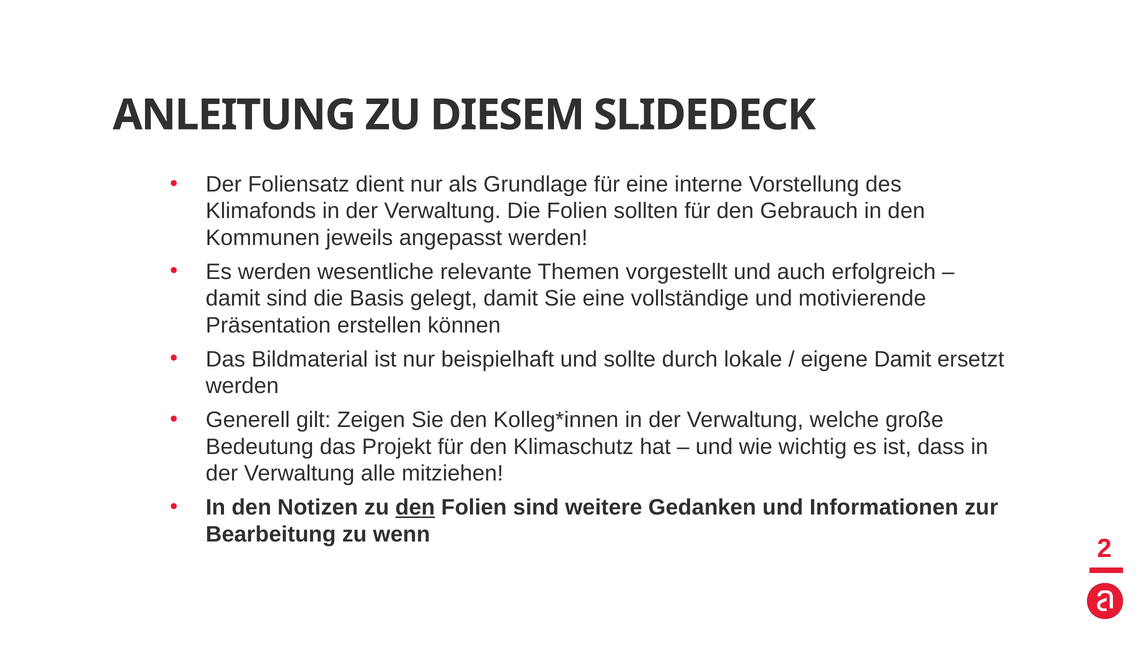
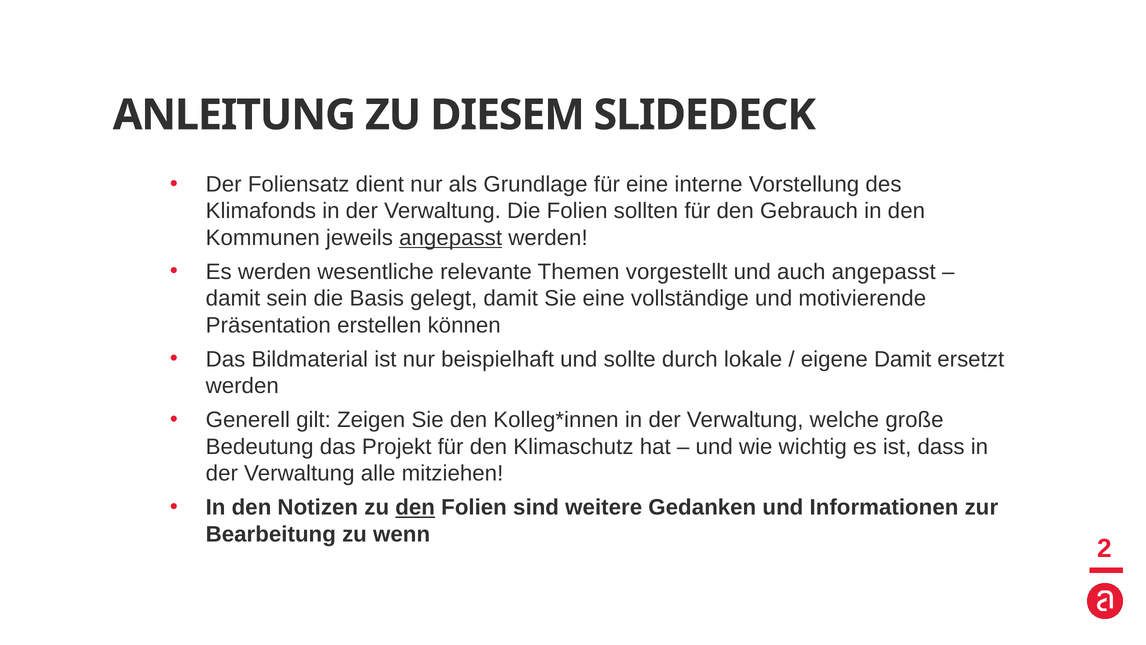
angepasst at (451, 238) underline: none -> present
auch erfolgreich: erfolgreich -> angepasst
damit sind: sind -> sein
